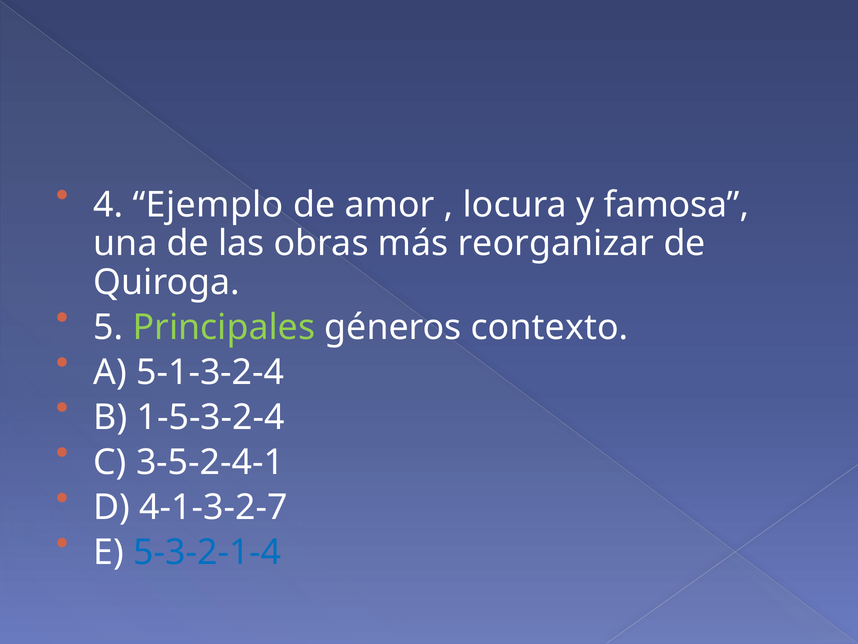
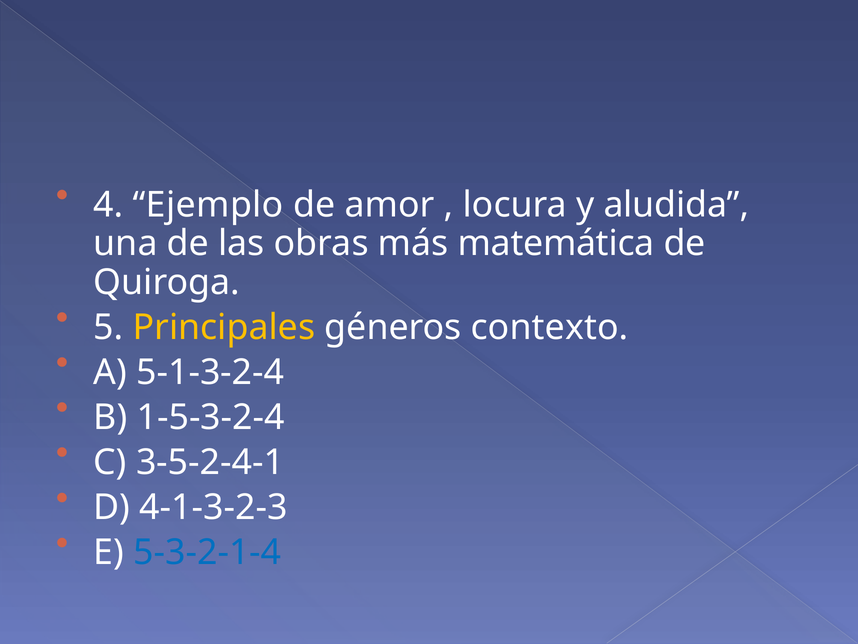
famosa: famosa -> aludida
reorganizar: reorganizar -> matemática
Principales colour: light green -> yellow
4-1-3-2-7: 4-1-3-2-7 -> 4-1-3-2-3
